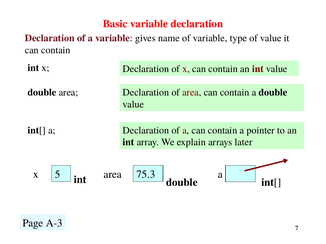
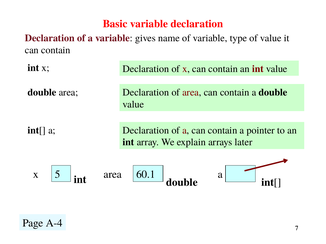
75.3: 75.3 -> 60.1
A-3: A-3 -> A-4
